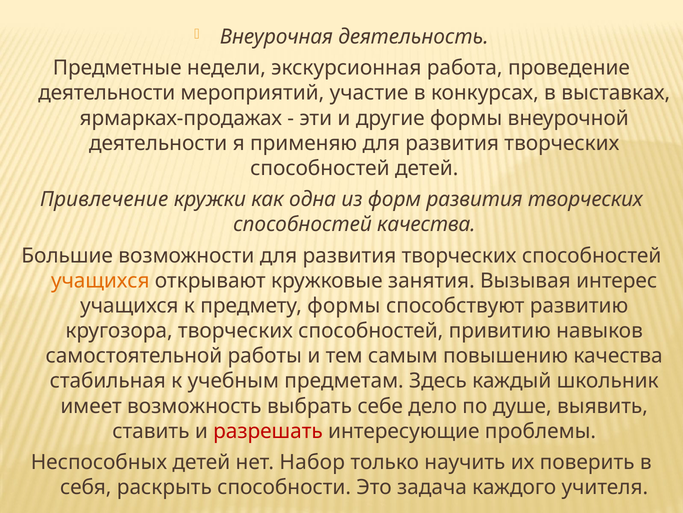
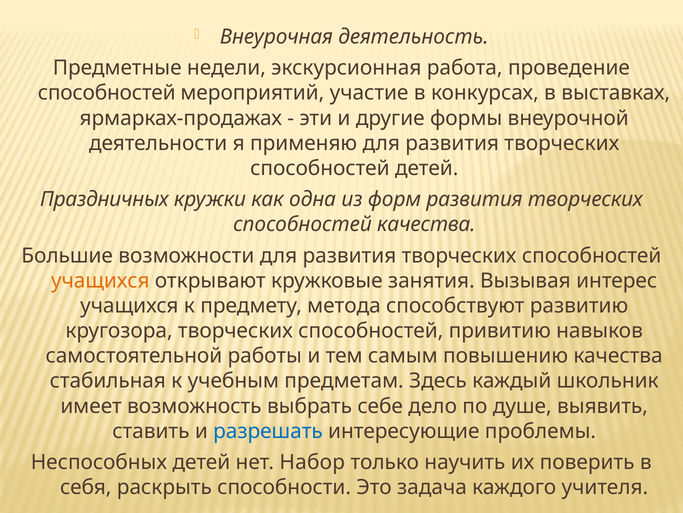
деятельности at (107, 93): деятельности -> способностей
Привлечение: Привлечение -> Праздничных
предмету формы: формы -> метода
разрешать colour: red -> blue
